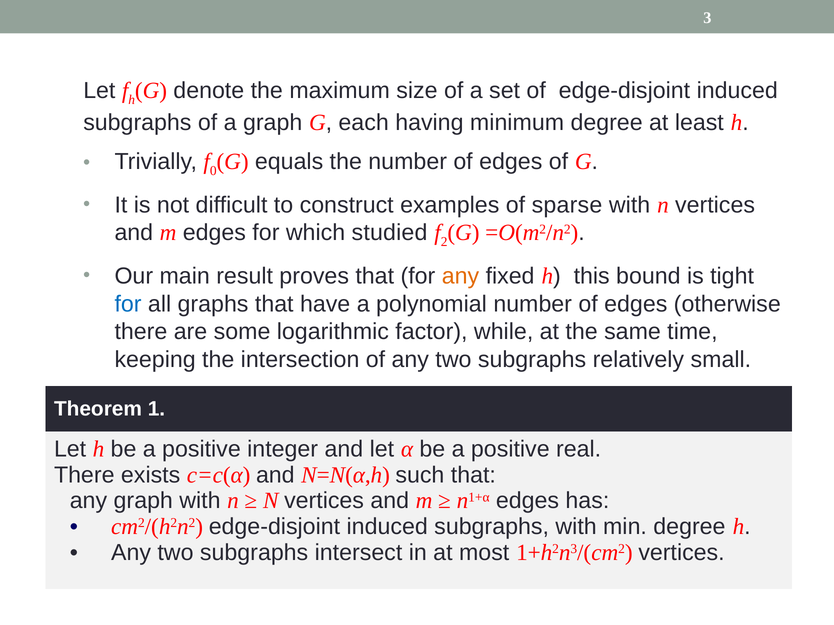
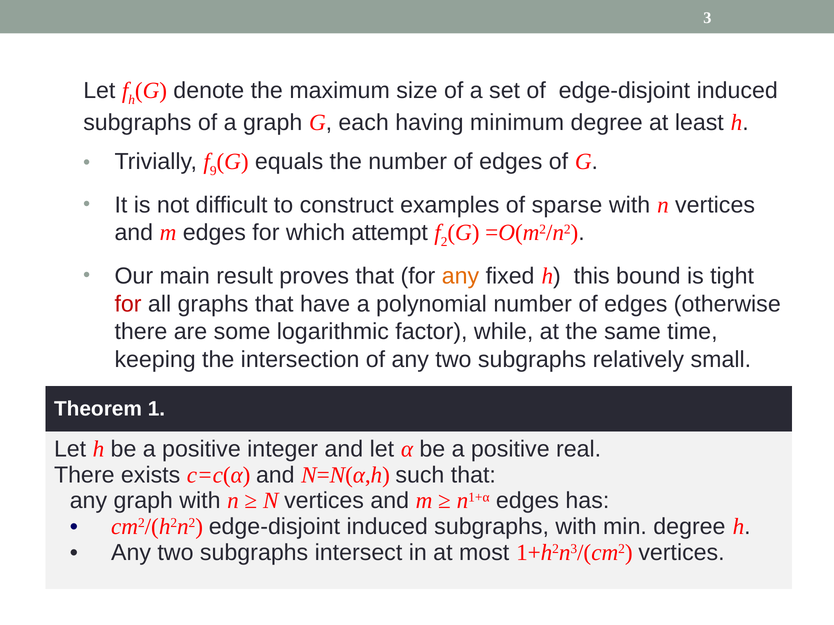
0: 0 -> 9
studied: studied -> attempt
for at (128, 304) colour: blue -> red
